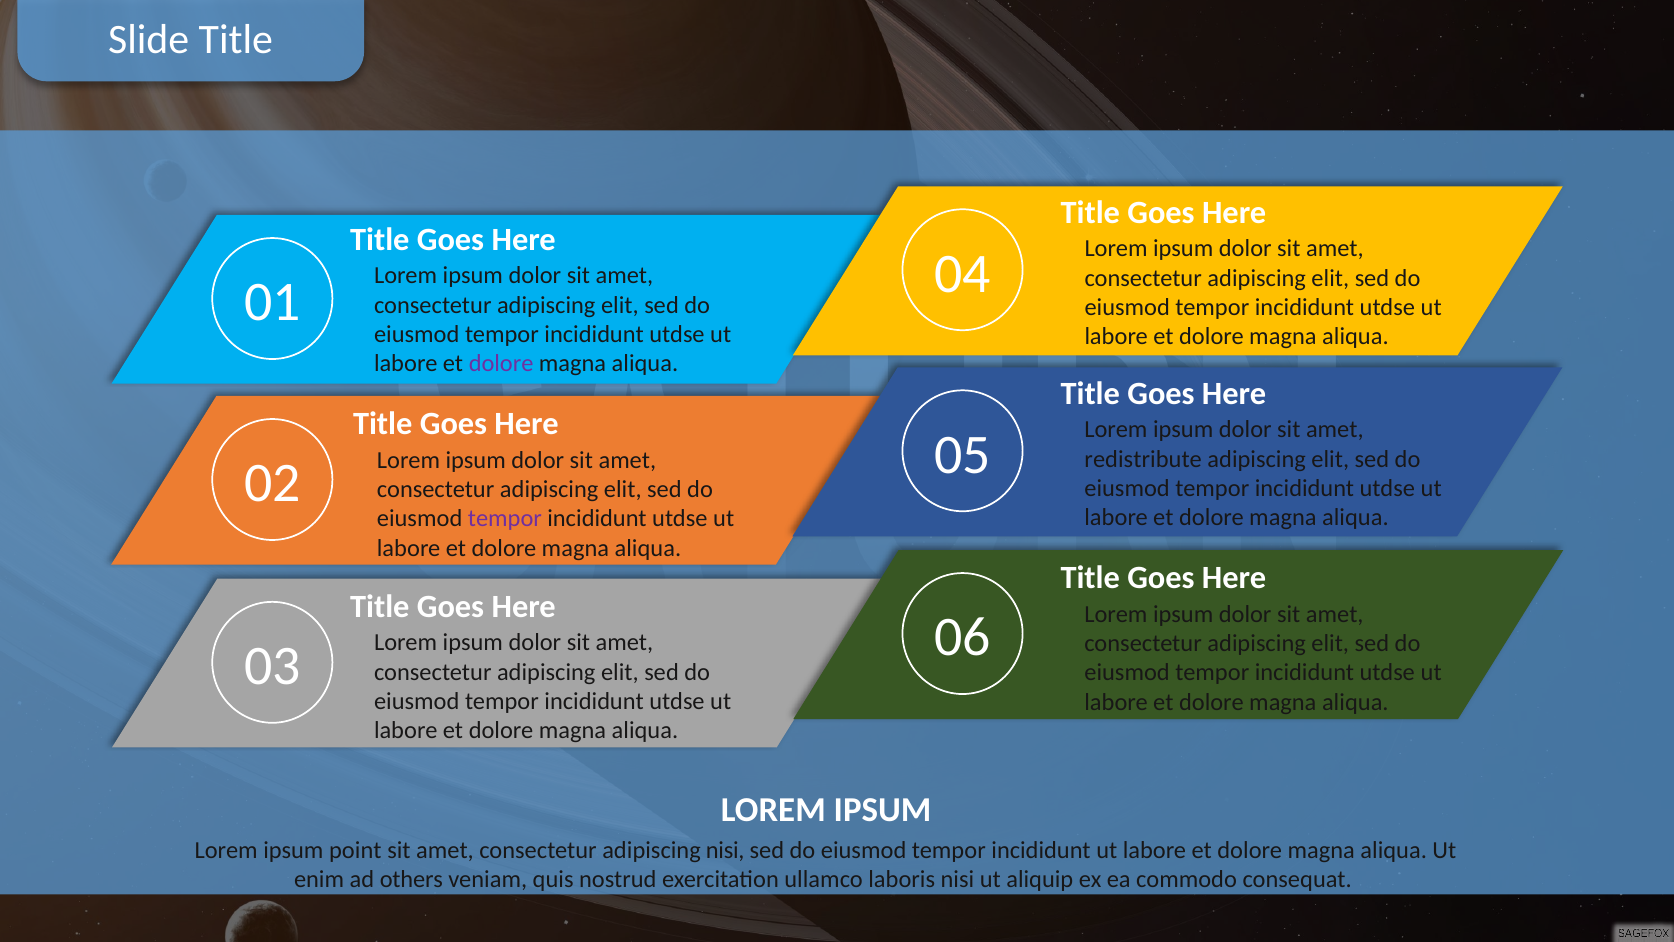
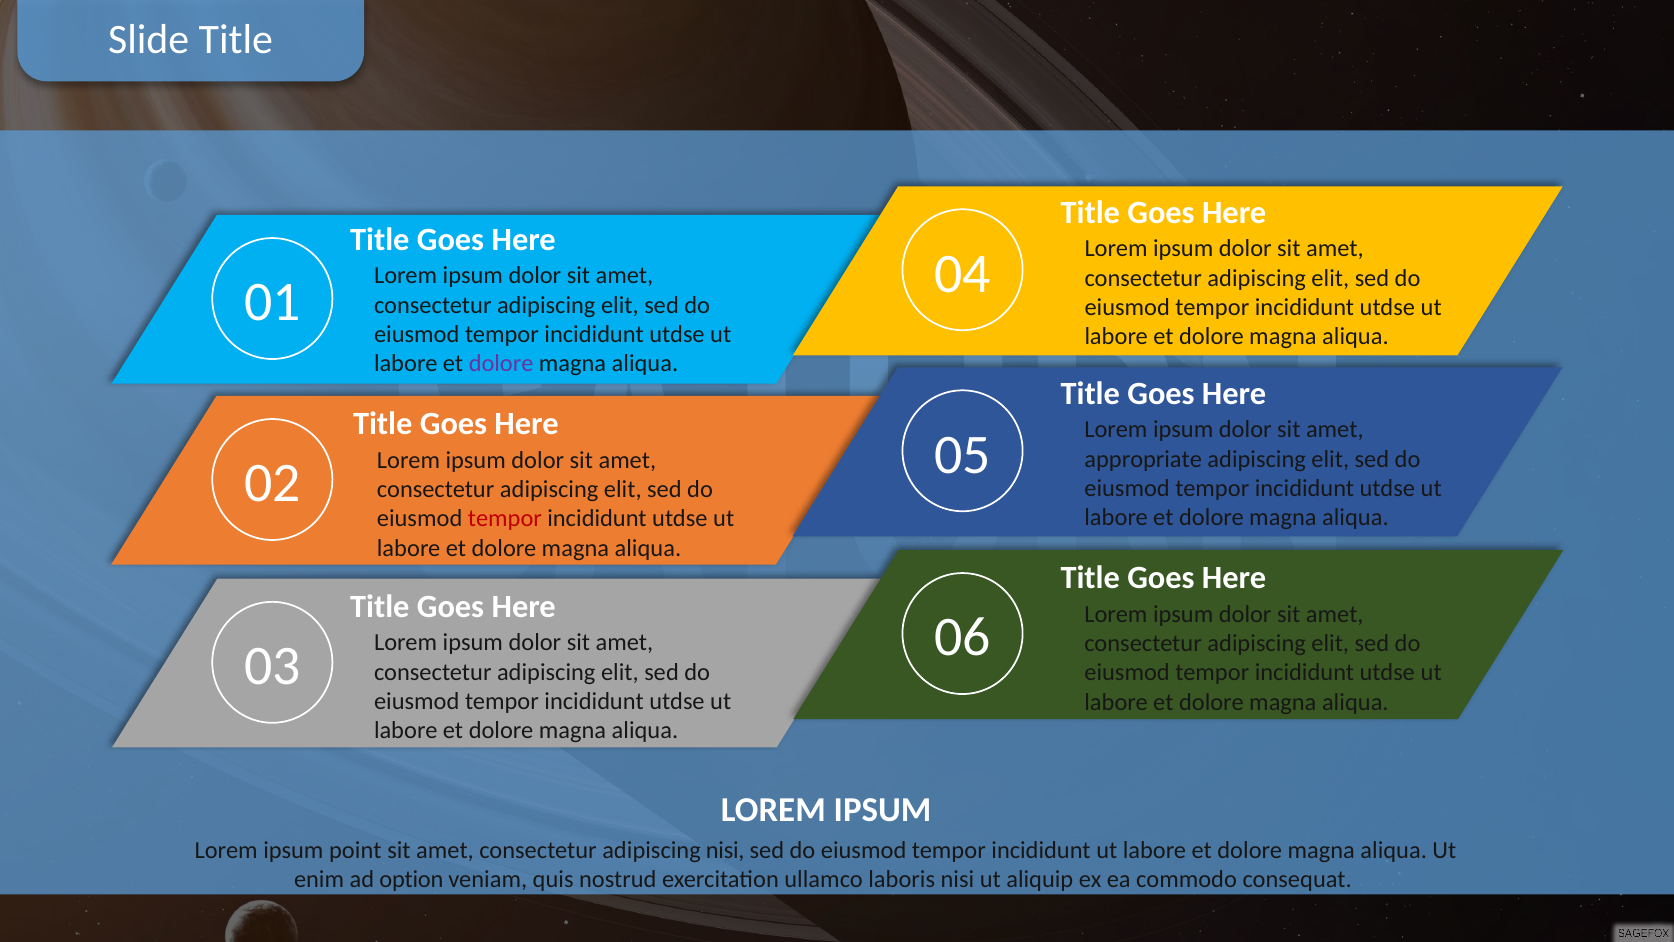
redistribute: redistribute -> appropriate
tempor at (505, 519) colour: purple -> red
others: others -> option
